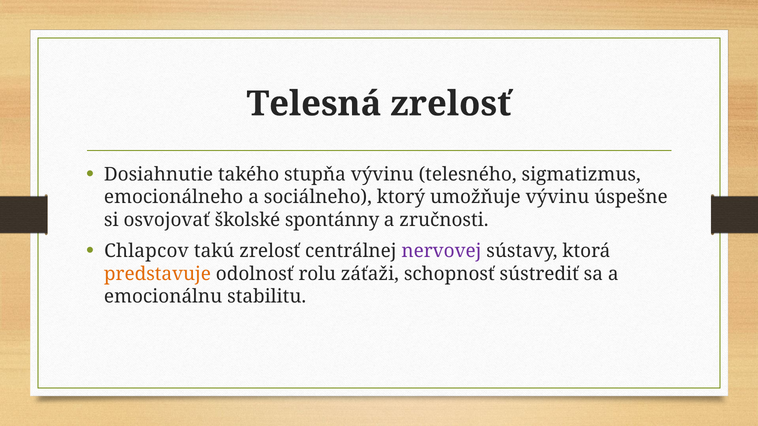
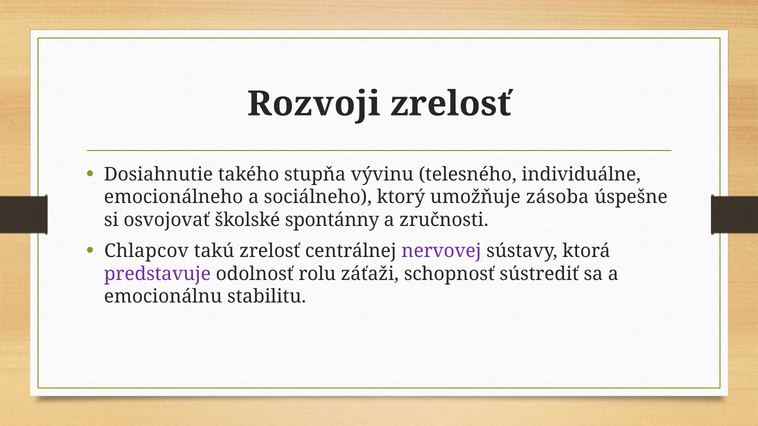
Telesná: Telesná -> Rozvoji
sigmatizmus: sigmatizmus -> individuálne
umožňuje vývinu: vývinu -> zásoba
predstavuje colour: orange -> purple
